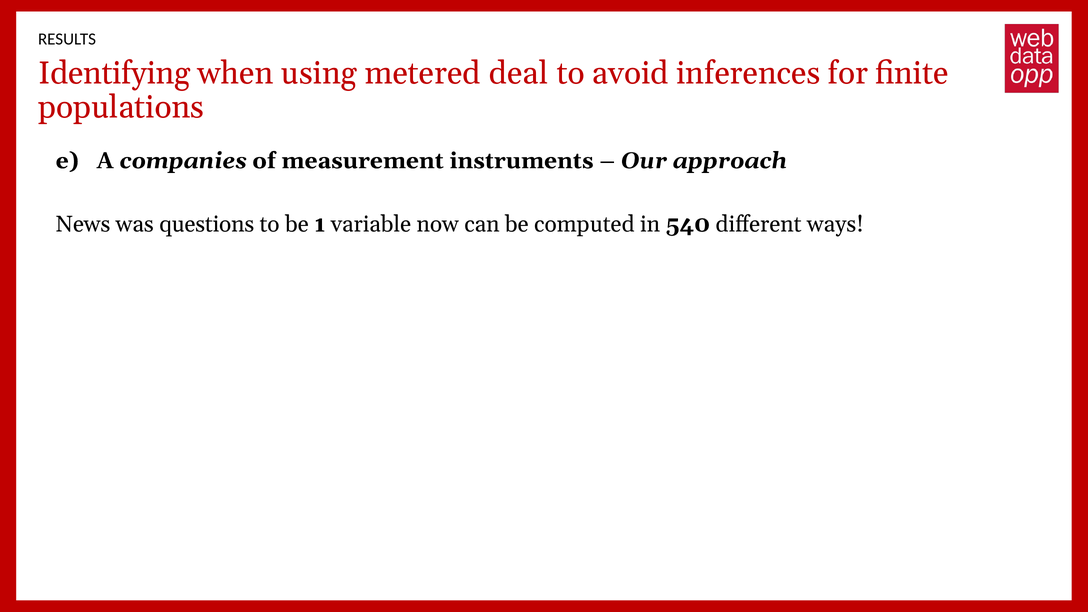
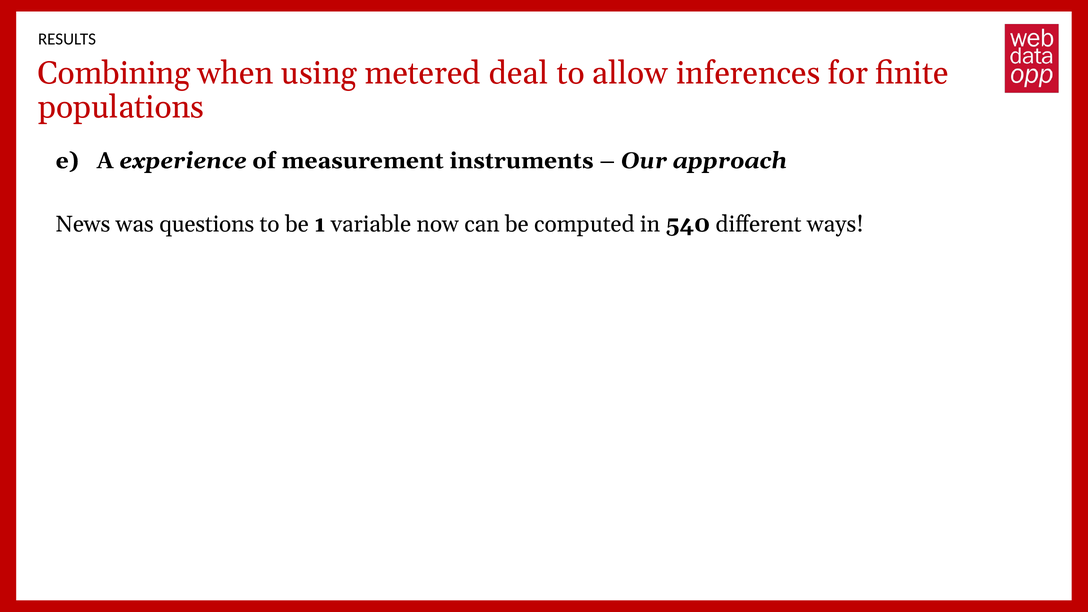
Identifying: Identifying -> Combining
avoid: avoid -> allow
companies: companies -> experience
